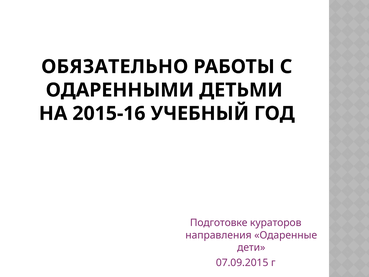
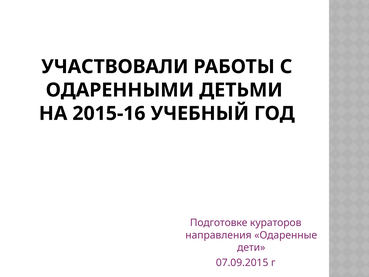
ОБЯЗАТЕЛЬНО: ОБЯЗАТЕЛЬНО -> УЧАСТВОВАЛИ
